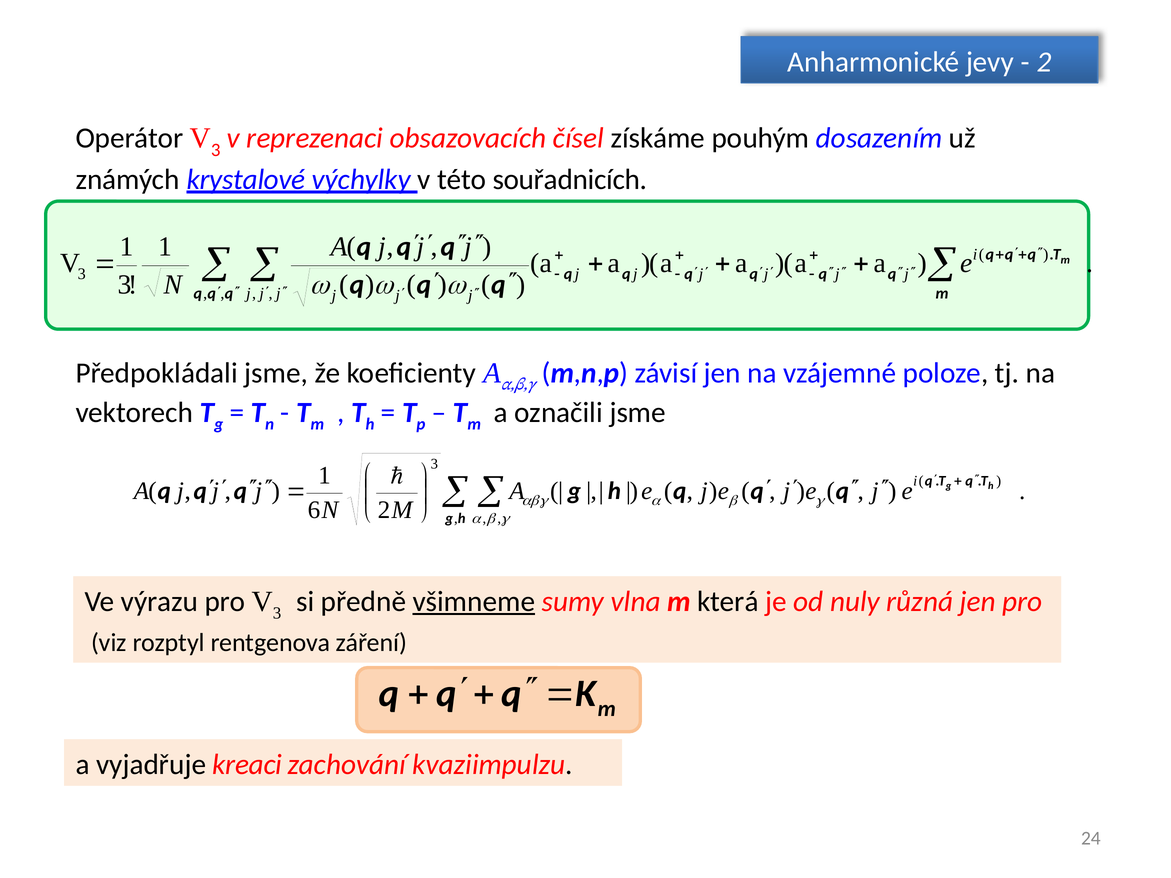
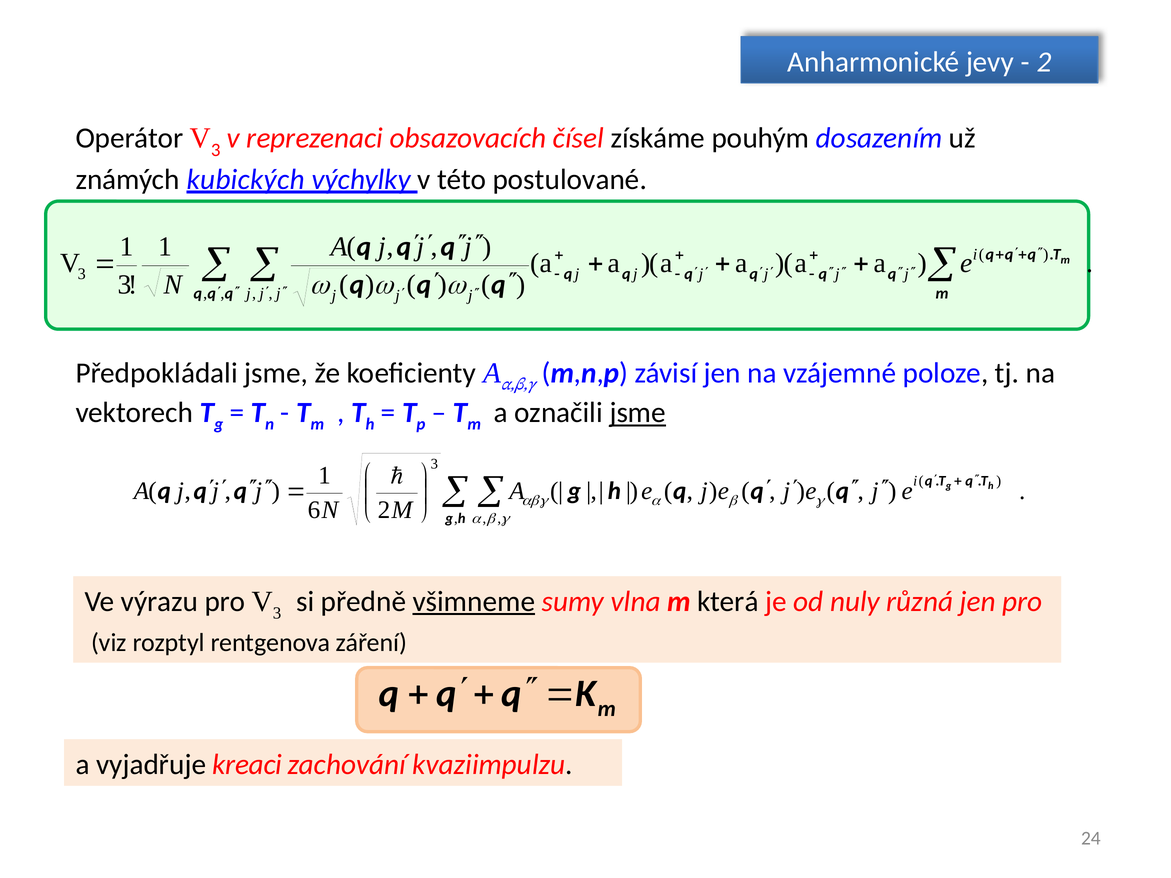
krystalové: krystalové -> kubických
souřadnicích: souřadnicích -> postulované
jsme at (638, 413) underline: none -> present
